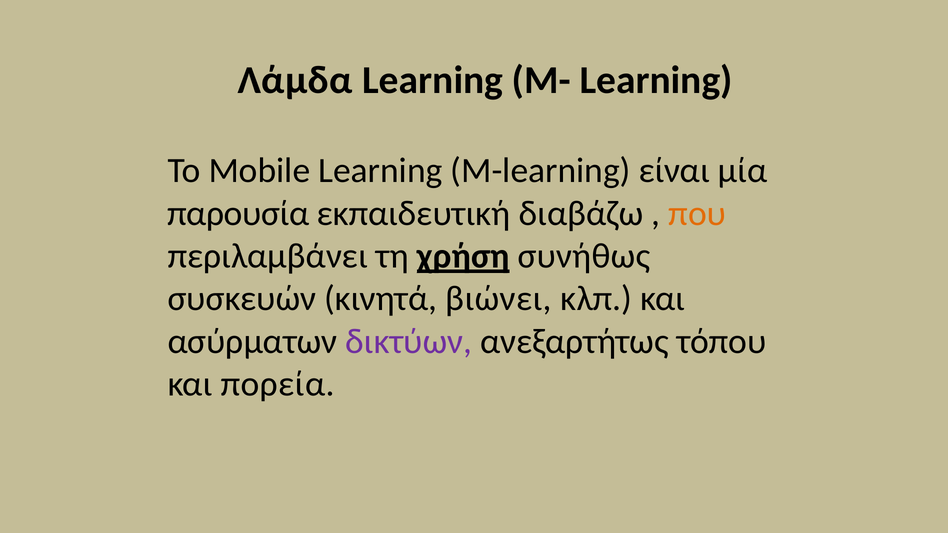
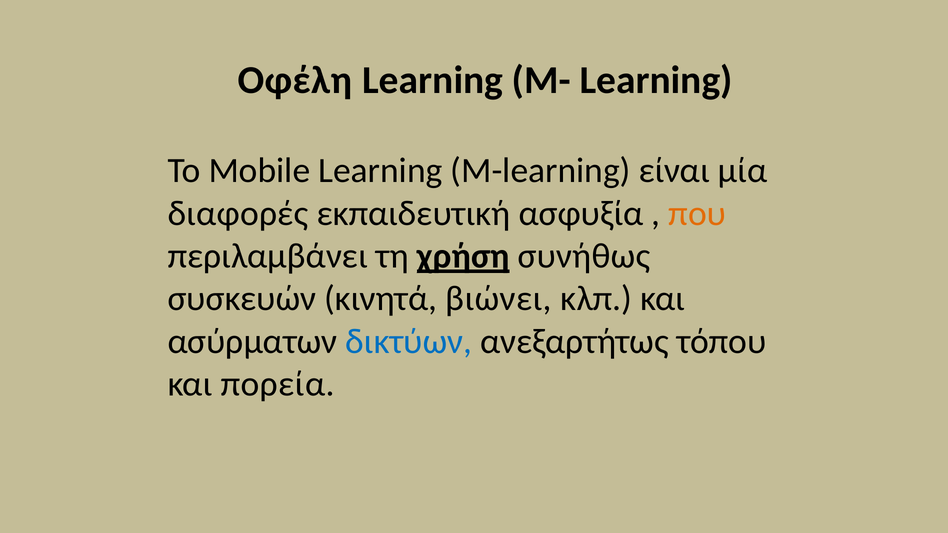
Λάμδα: Λάμδα -> Οφέλη
παρουσία: παρουσία -> διαφορές
διαβάζω: διαβάζω -> ασφυξία
δικτύων colour: purple -> blue
